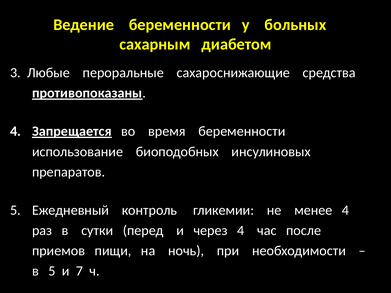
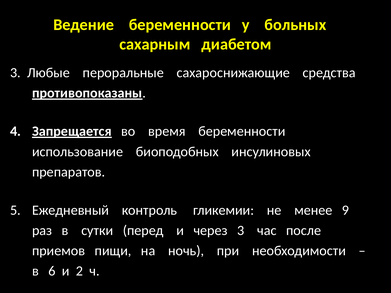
менее 4: 4 -> 9
через 4: 4 -> 3
в 5: 5 -> 6
7: 7 -> 2
